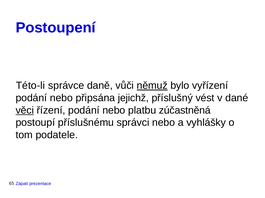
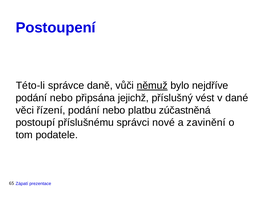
vyřízení: vyřízení -> nejdříve
věci underline: present -> none
správci nebo: nebo -> nové
vyhlášky: vyhlášky -> zavinění
